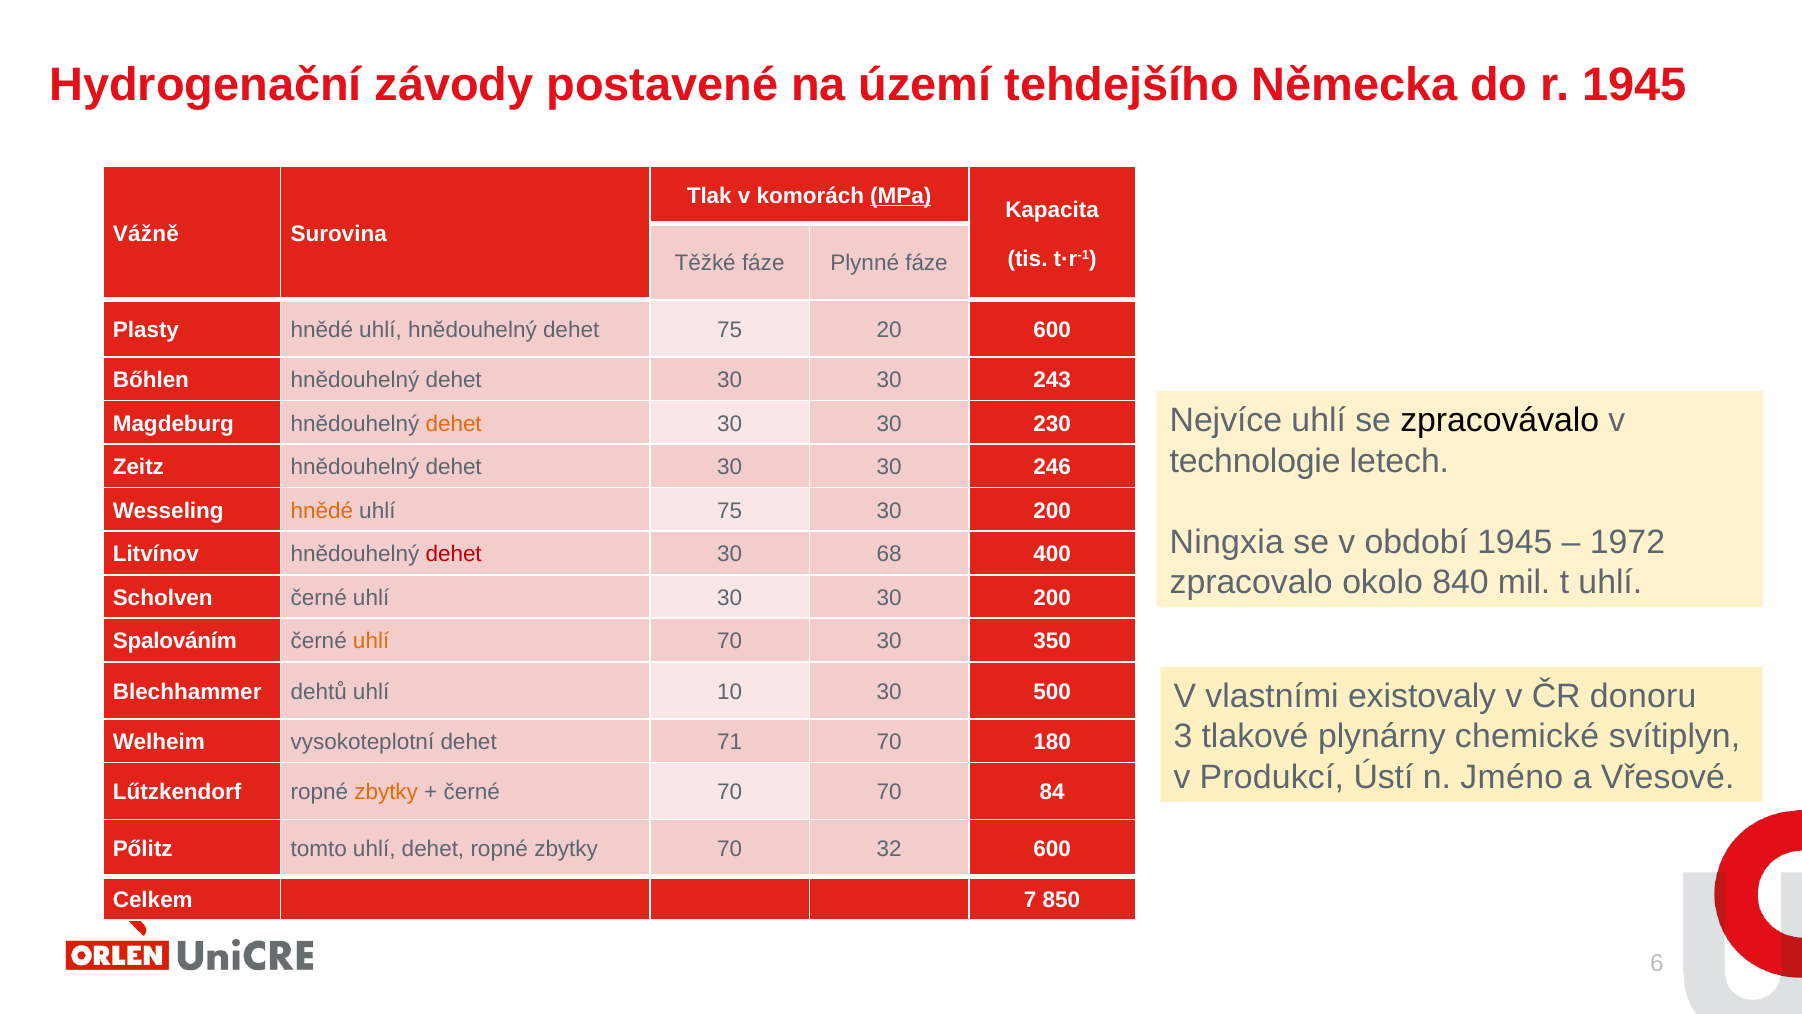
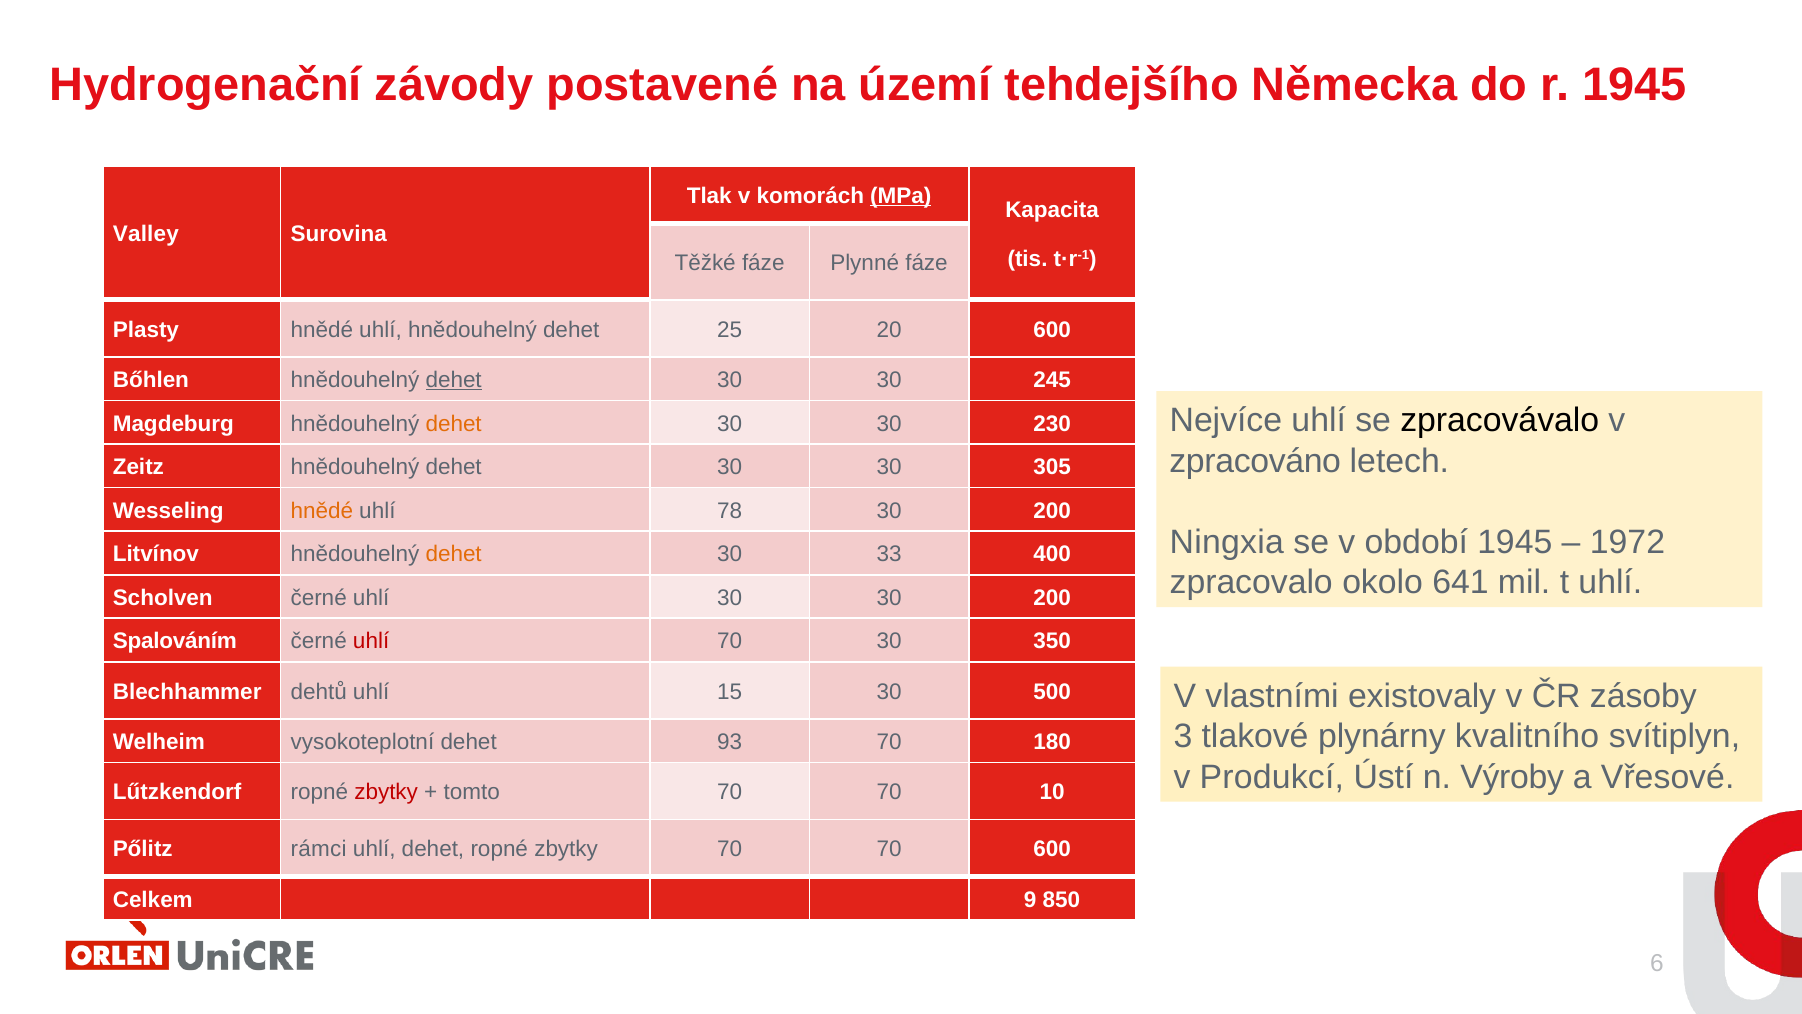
Vážně: Vážně -> Valley
dehet 75: 75 -> 25
dehet at (454, 380) underline: none -> present
243: 243 -> 245
technologie: technologie -> zpracováno
246: 246 -> 305
uhlí 75: 75 -> 78
dehet at (454, 554) colour: red -> orange
68: 68 -> 33
840: 840 -> 641
uhlí at (371, 641) colour: orange -> red
donoru: donoru -> zásoby
10: 10 -> 15
chemické: chemické -> kvalitního
71: 71 -> 93
Jméno: Jméno -> Výroby
zbytky at (386, 792) colour: orange -> red
černé at (472, 792): černé -> tomto
84: 84 -> 10
tomto: tomto -> rámci
zbytky 70 32: 32 -> 70
7: 7 -> 9
